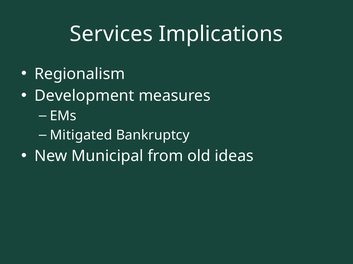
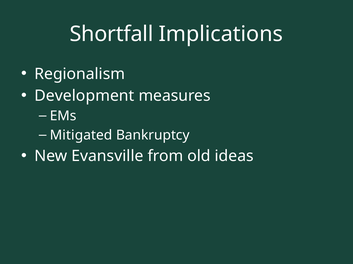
Services: Services -> Shortfall
Municipal: Municipal -> Evansville
